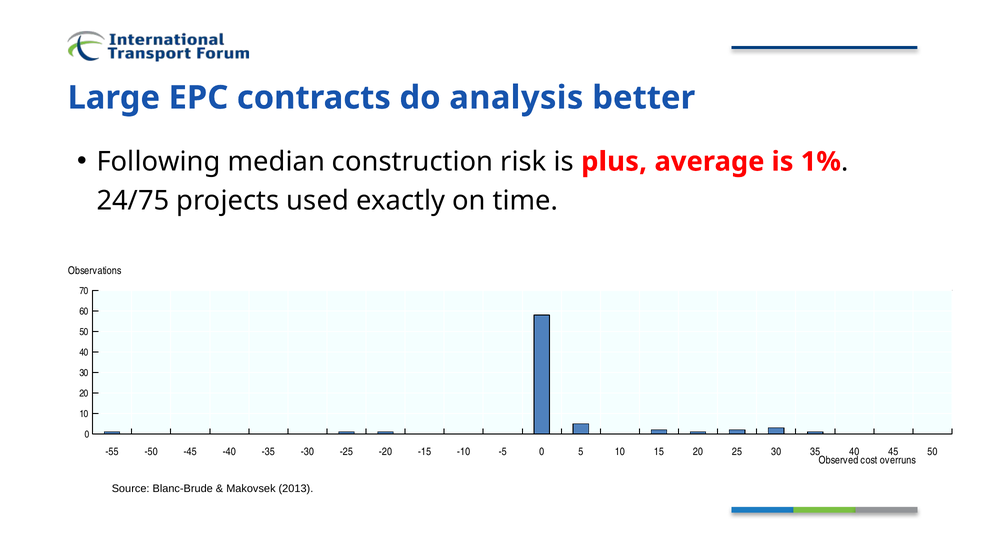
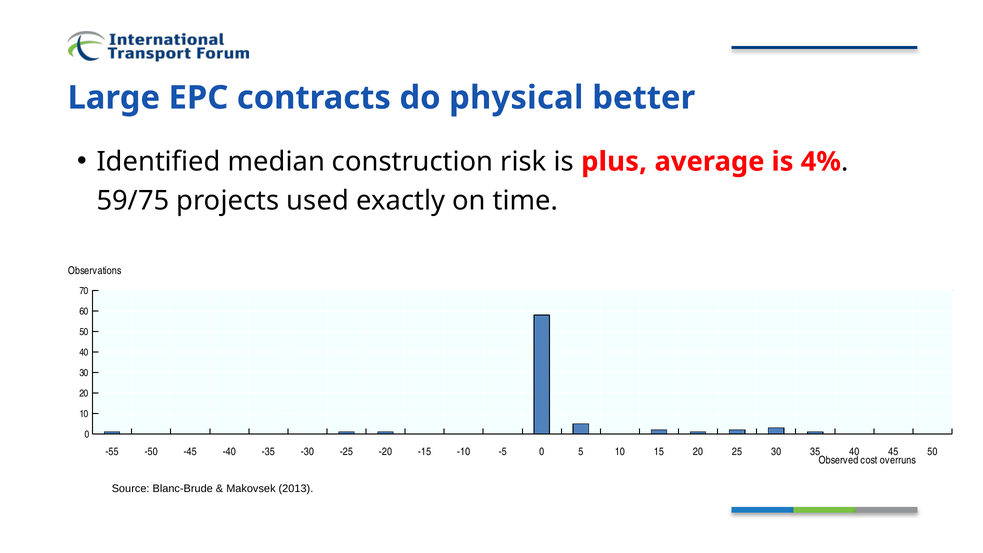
analysis: analysis -> physical
Following: Following -> Identified
1%: 1% -> 4%
24/75: 24/75 -> 59/75
